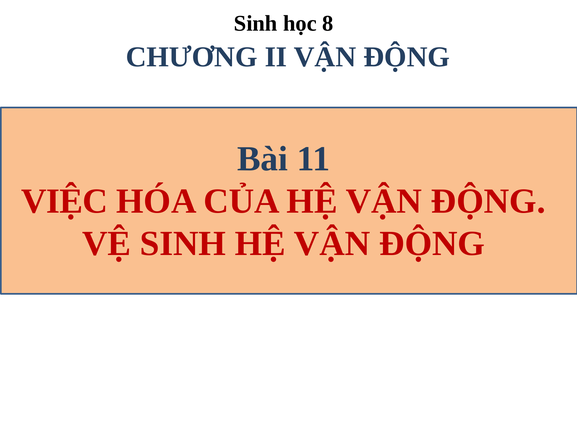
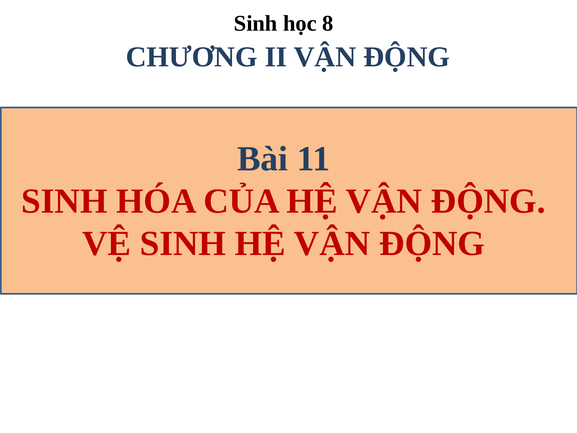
VIỆC at (65, 201): VIỆC -> SINH
